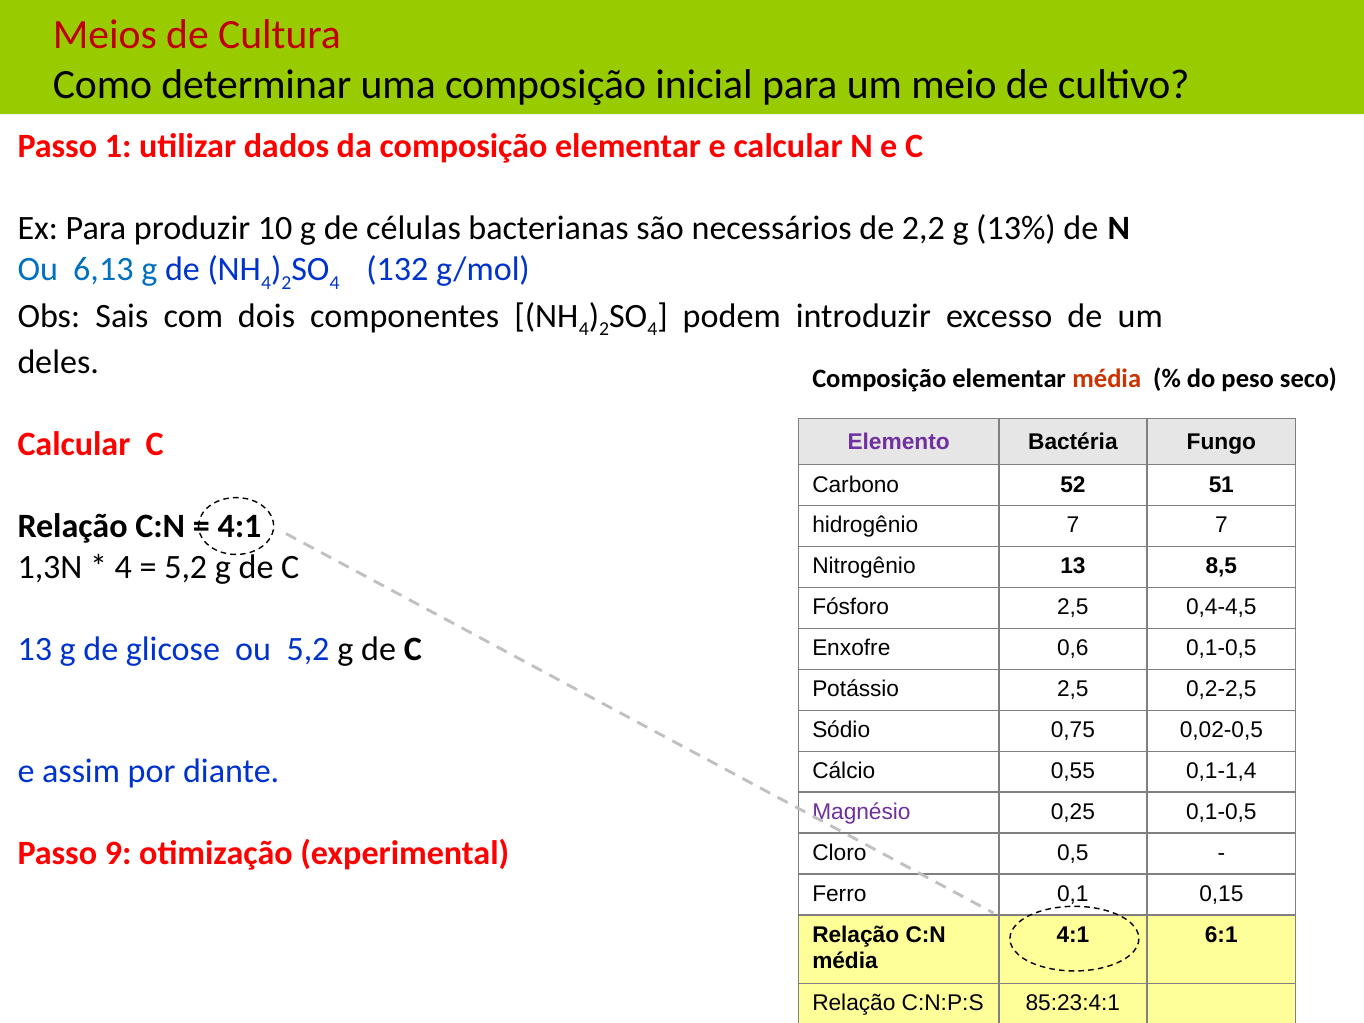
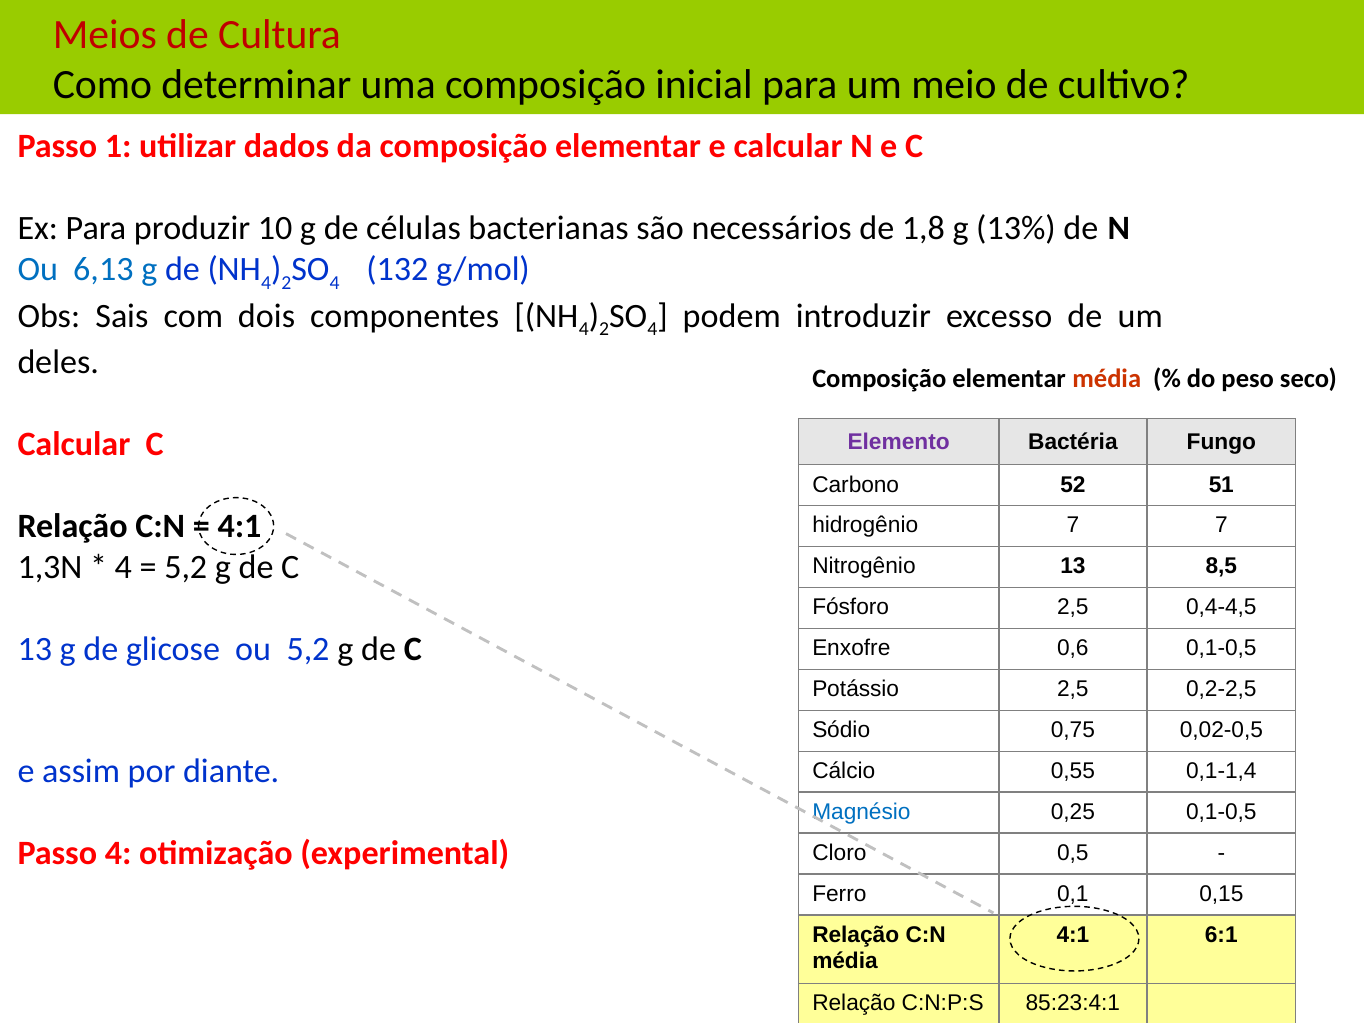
2,2: 2,2 -> 1,8
Magnésio colour: purple -> blue
Passo 9: 9 -> 4
